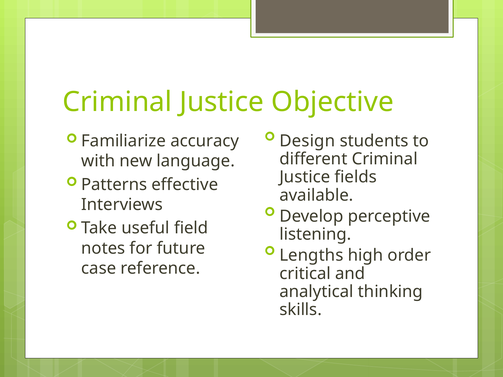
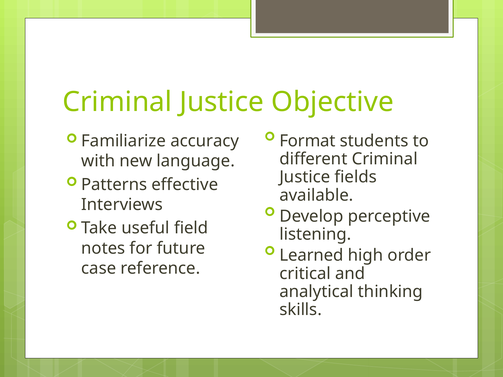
Design: Design -> Format
Lengths: Lengths -> Learned
